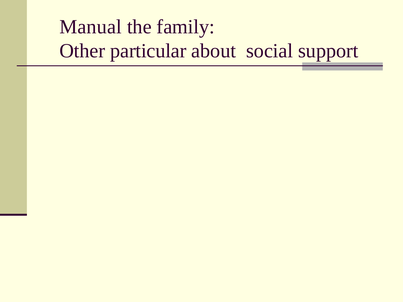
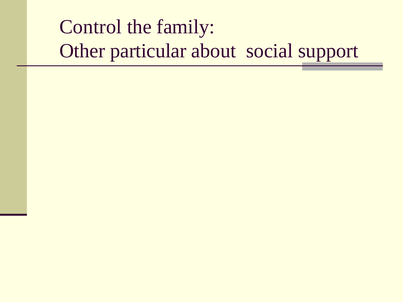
Manual: Manual -> Control
